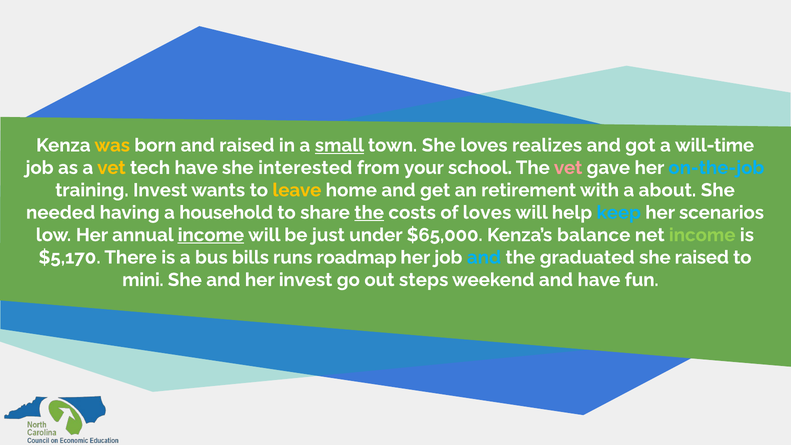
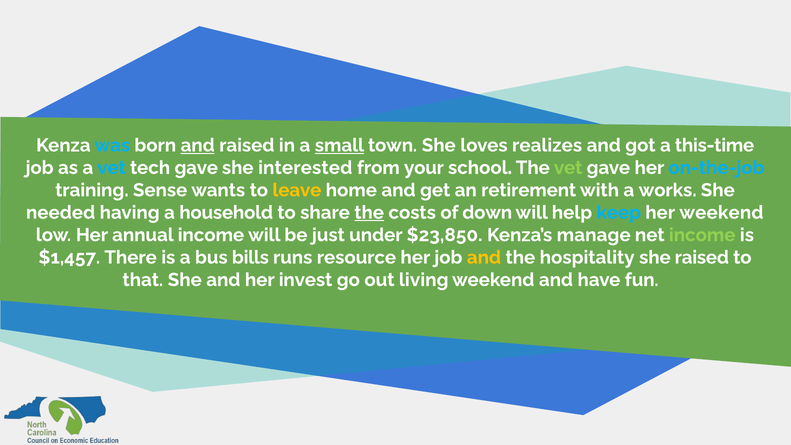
was colour: yellow -> light blue
and at (198, 145) underline: none -> present
will-time: will-time -> this-time
vet at (111, 168) colour: yellow -> light blue
tech have: have -> gave
vet at (568, 168) colour: pink -> light green
training Invest: Invest -> Sense
about: about -> works
of loves: loves -> down
her scenarios: scenarios -> weekend
income at (211, 235) underline: present -> none
$65,000: $65,000 -> $23,850
balance: balance -> manage
$5,170: $5,170 -> $1,457
roadmap: roadmap -> resource
and at (484, 257) colour: light blue -> yellow
graduated: graduated -> hospitality
mini: mini -> that
steps: steps -> living
